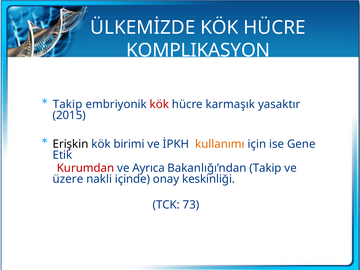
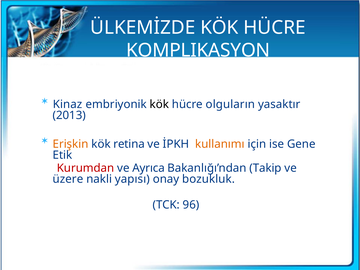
Takip at (68, 104): Takip -> Kinaz
kök at (159, 104) colour: red -> black
karmaşık: karmaşık -> olguların
2015: 2015 -> 2013
Erişkin colour: black -> orange
birimi: birimi -> retina
içinde: içinde -> yapısı
keskinliği: keskinliği -> bozukluk
73: 73 -> 96
